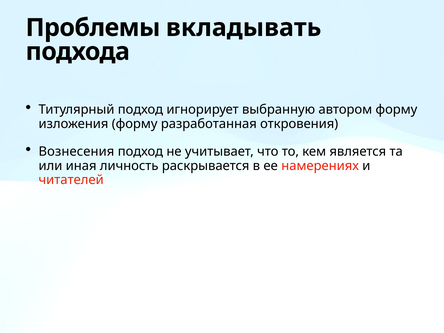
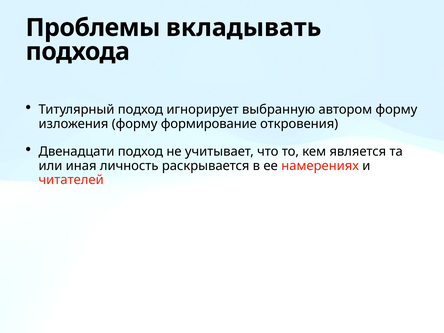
разработанная: разработанная -> формирование
Вознесения: Вознесения -> Двенадцати
